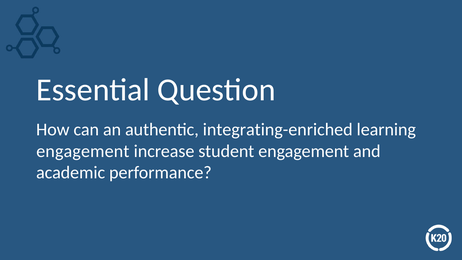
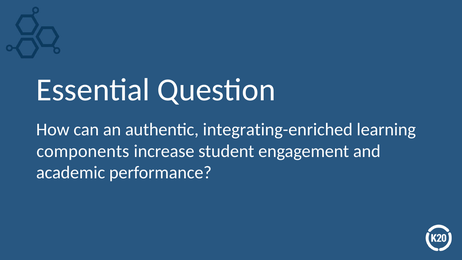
engagement at (83, 151): engagement -> components
